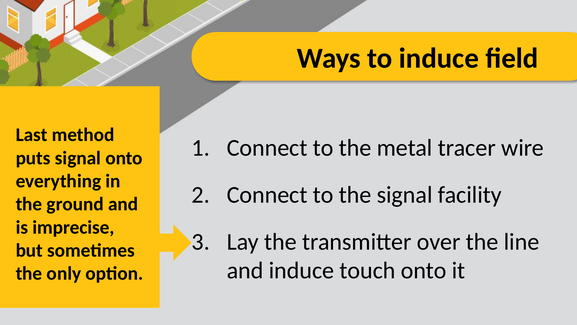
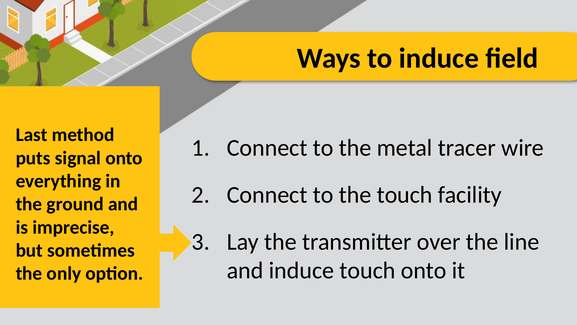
the signal: signal -> touch
